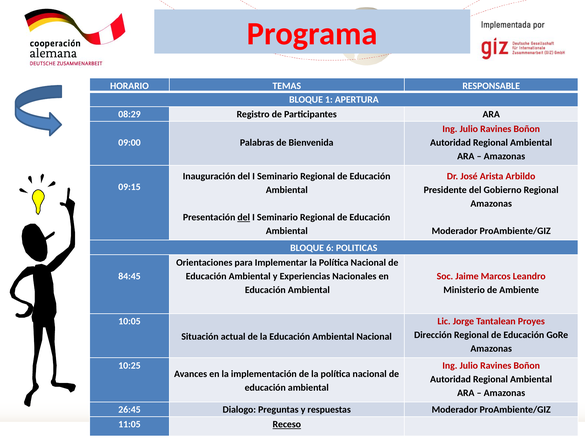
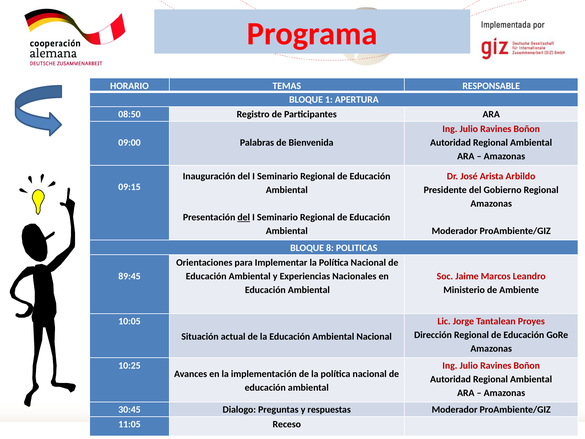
08:29: 08:29 -> 08:50
6: 6 -> 8
84:45: 84:45 -> 89:45
26:45: 26:45 -> 30:45
Receso underline: present -> none
